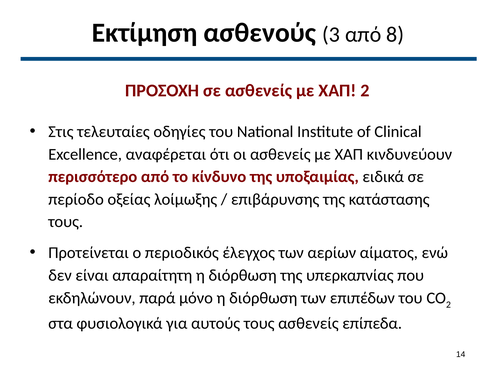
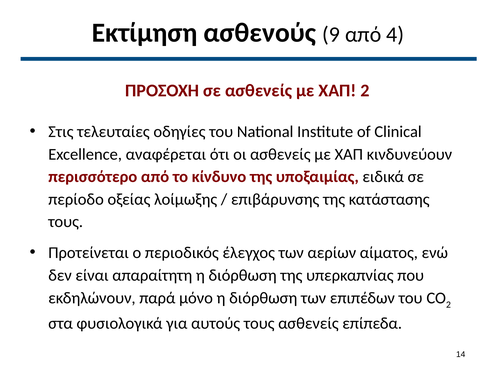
3: 3 -> 9
8: 8 -> 4
